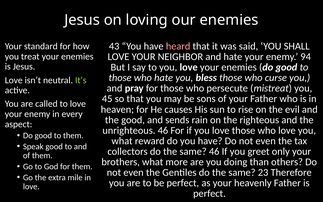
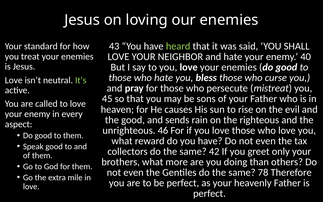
heard colour: pink -> light green
94: 94 -> 40
same 46: 46 -> 42
23: 23 -> 78
